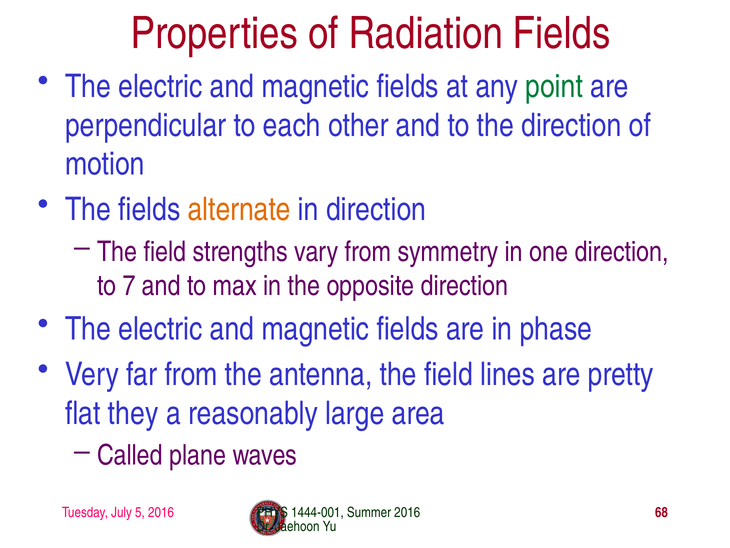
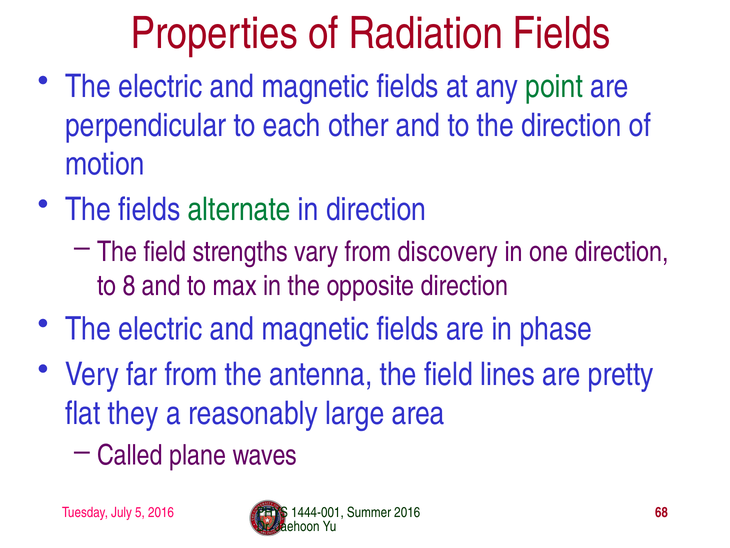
alternate colour: orange -> green
symmetry: symmetry -> discovery
7: 7 -> 8
